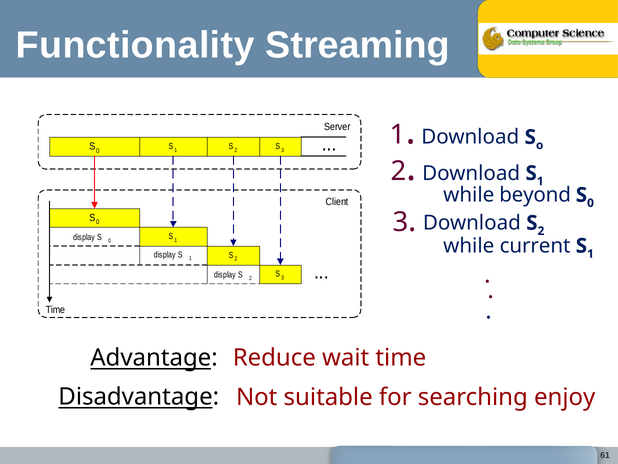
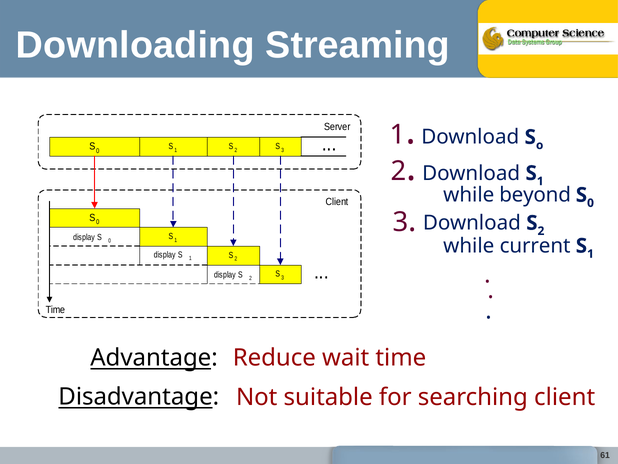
Functionality: Functionality -> Downloading
searching enjoy: enjoy -> client
